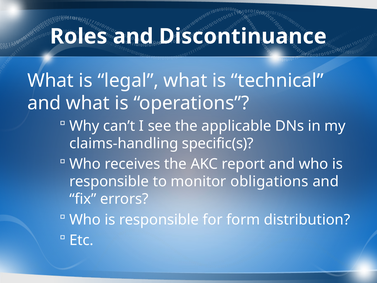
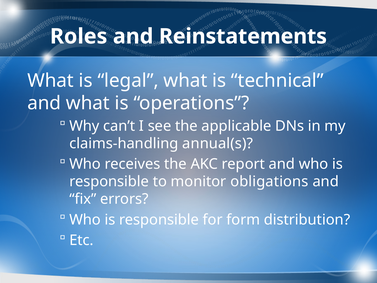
Discontinuance: Discontinuance -> Reinstatements
specific(s: specific(s -> annual(s
